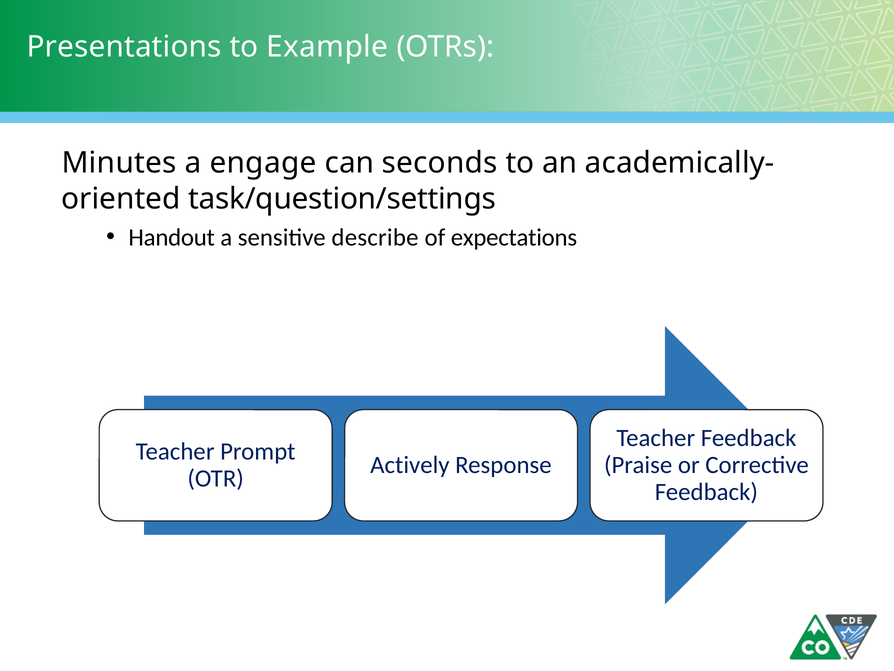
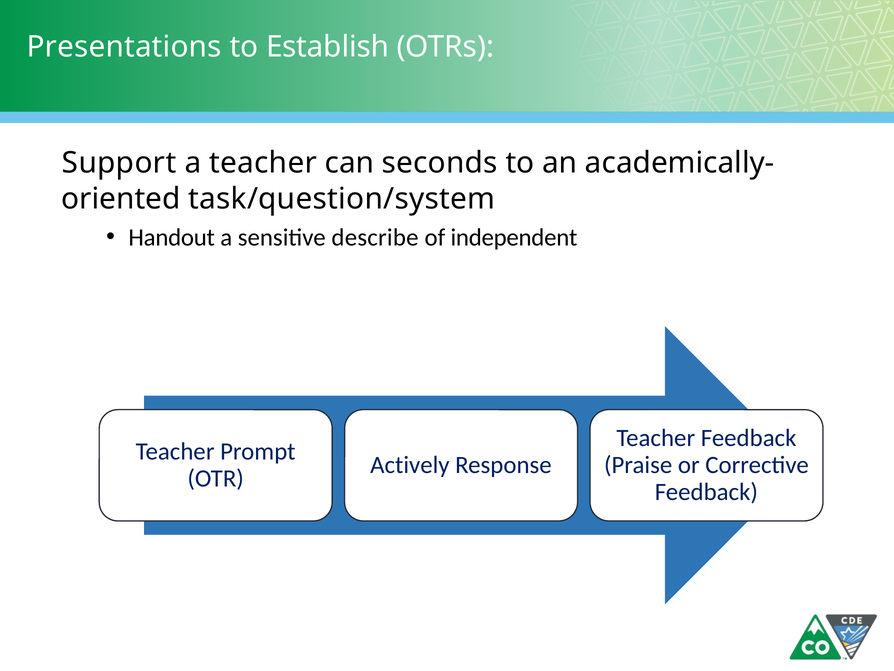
Example: Example -> Establish
Minutes: Minutes -> Support
a engage: engage -> teacher
task/question/settings: task/question/settings -> task/question/system
expectations: expectations -> independent
